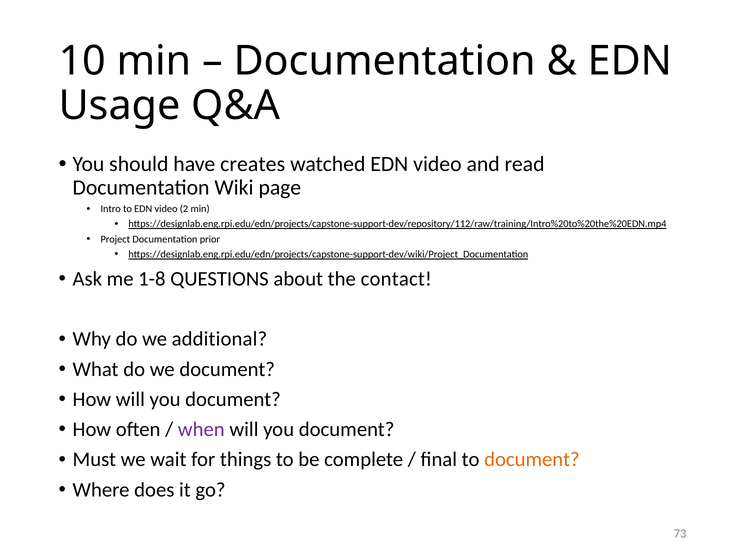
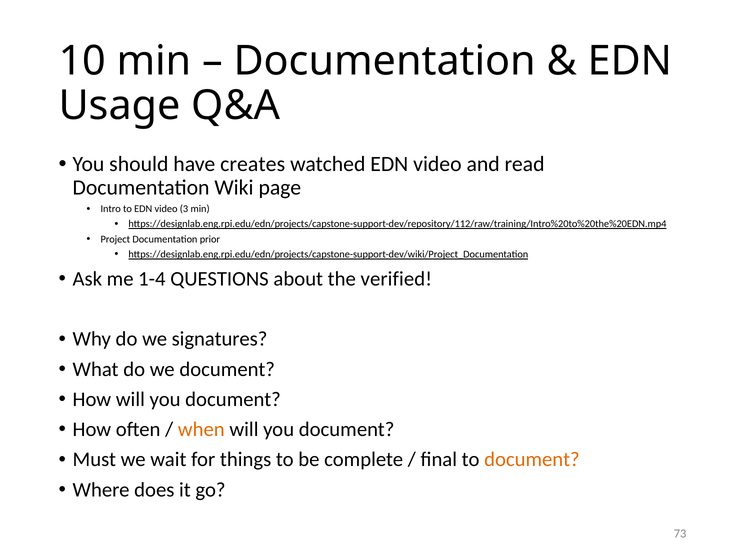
2: 2 -> 3
1-8: 1-8 -> 1-4
contact: contact -> verified
additional: additional -> signatures
when colour: purple -> orange
